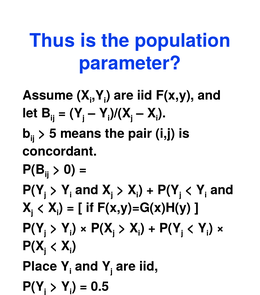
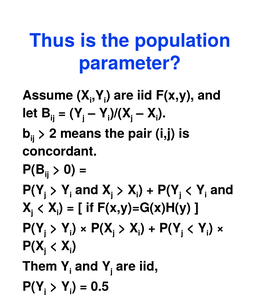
5: 5 -> 2
Place: Place -> Them
